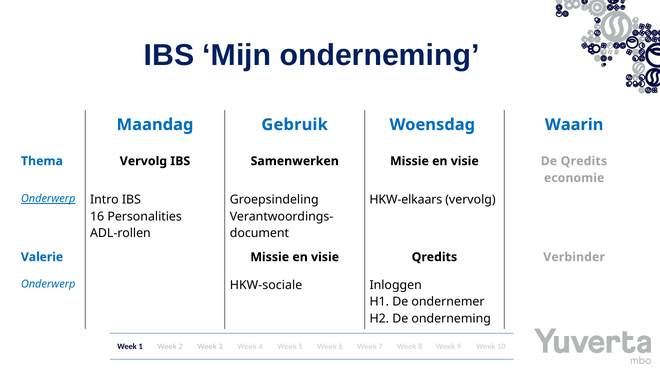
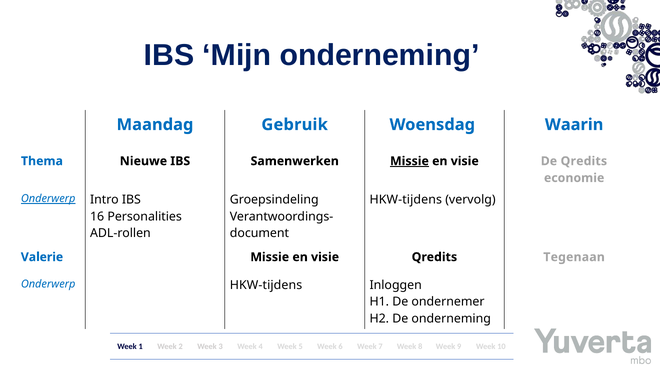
Thema Vervolg: Vervolg -> Nieuwe
Missie at (409, 161) underline: none -> present
HKW-elkaars at (406, 200): HKW-elkaars -> HKW-tijdens
Verbinder: Verbinder -> Tegenaan
Onderwerp HKW-sociale: HKW-sociale -> HKW-tijdens
